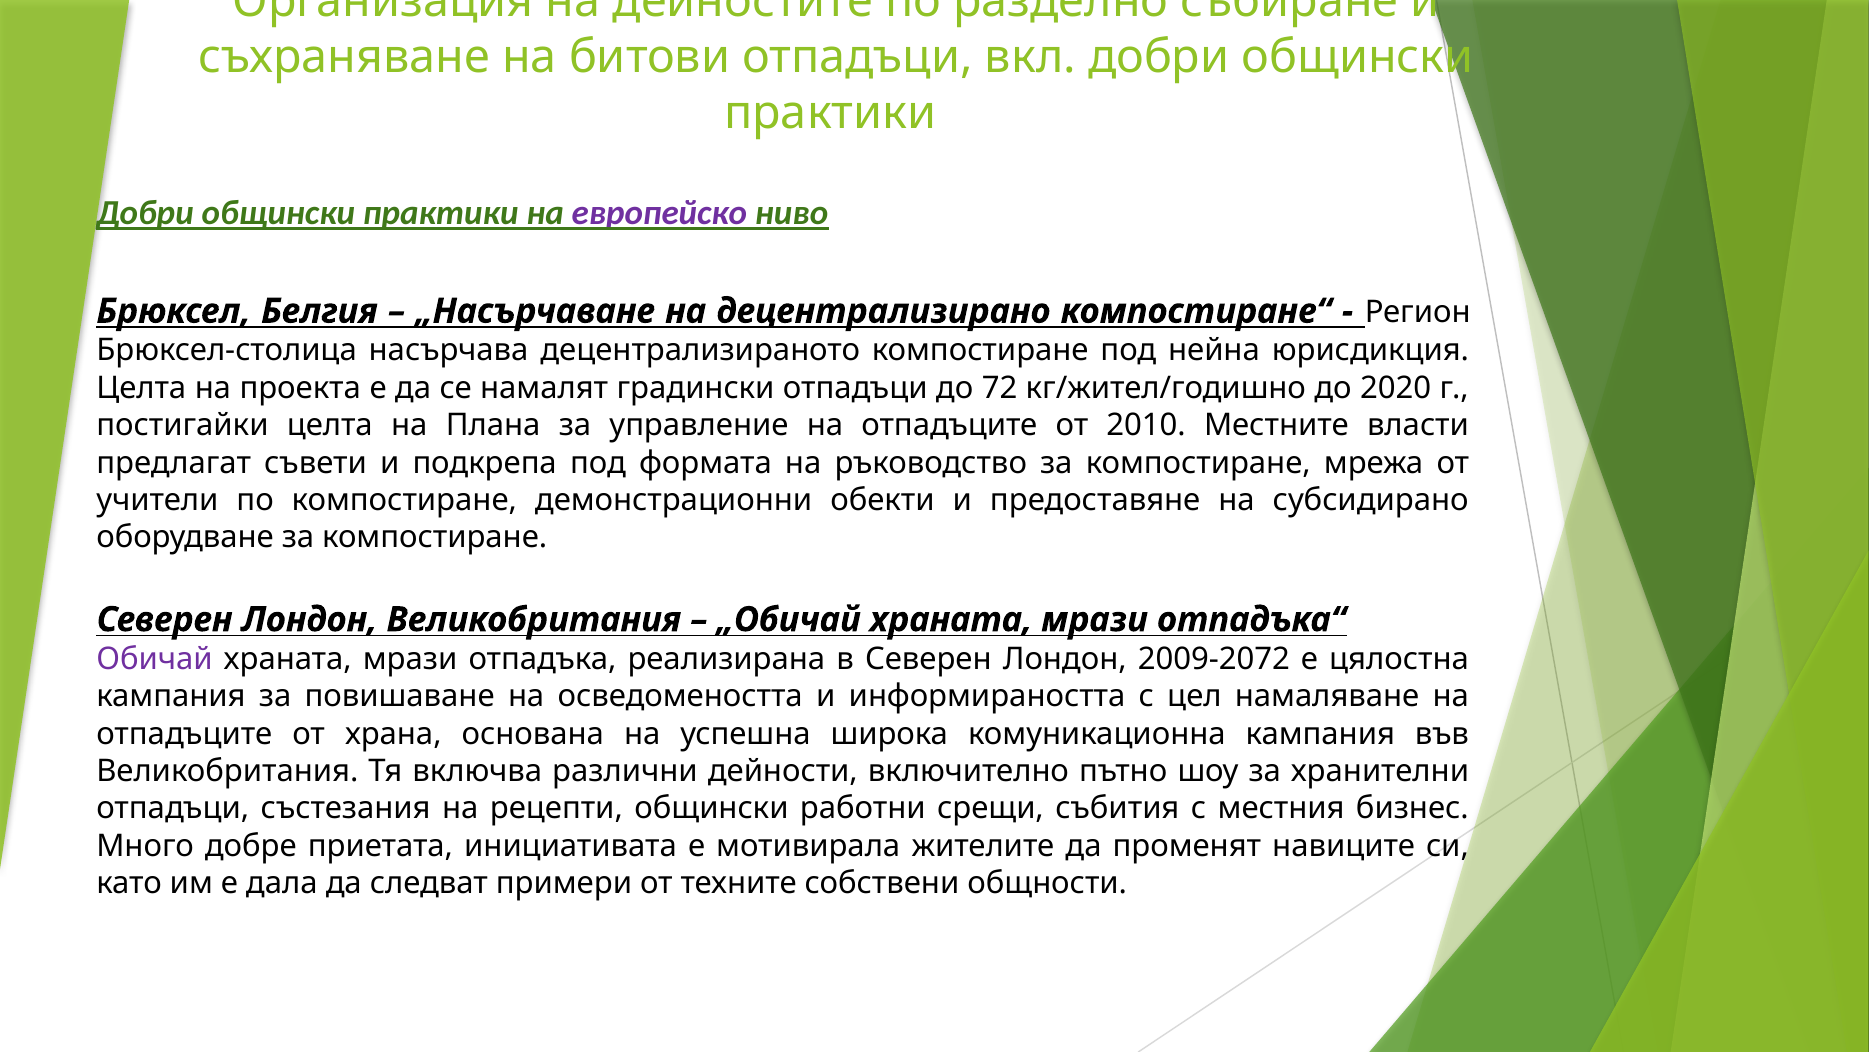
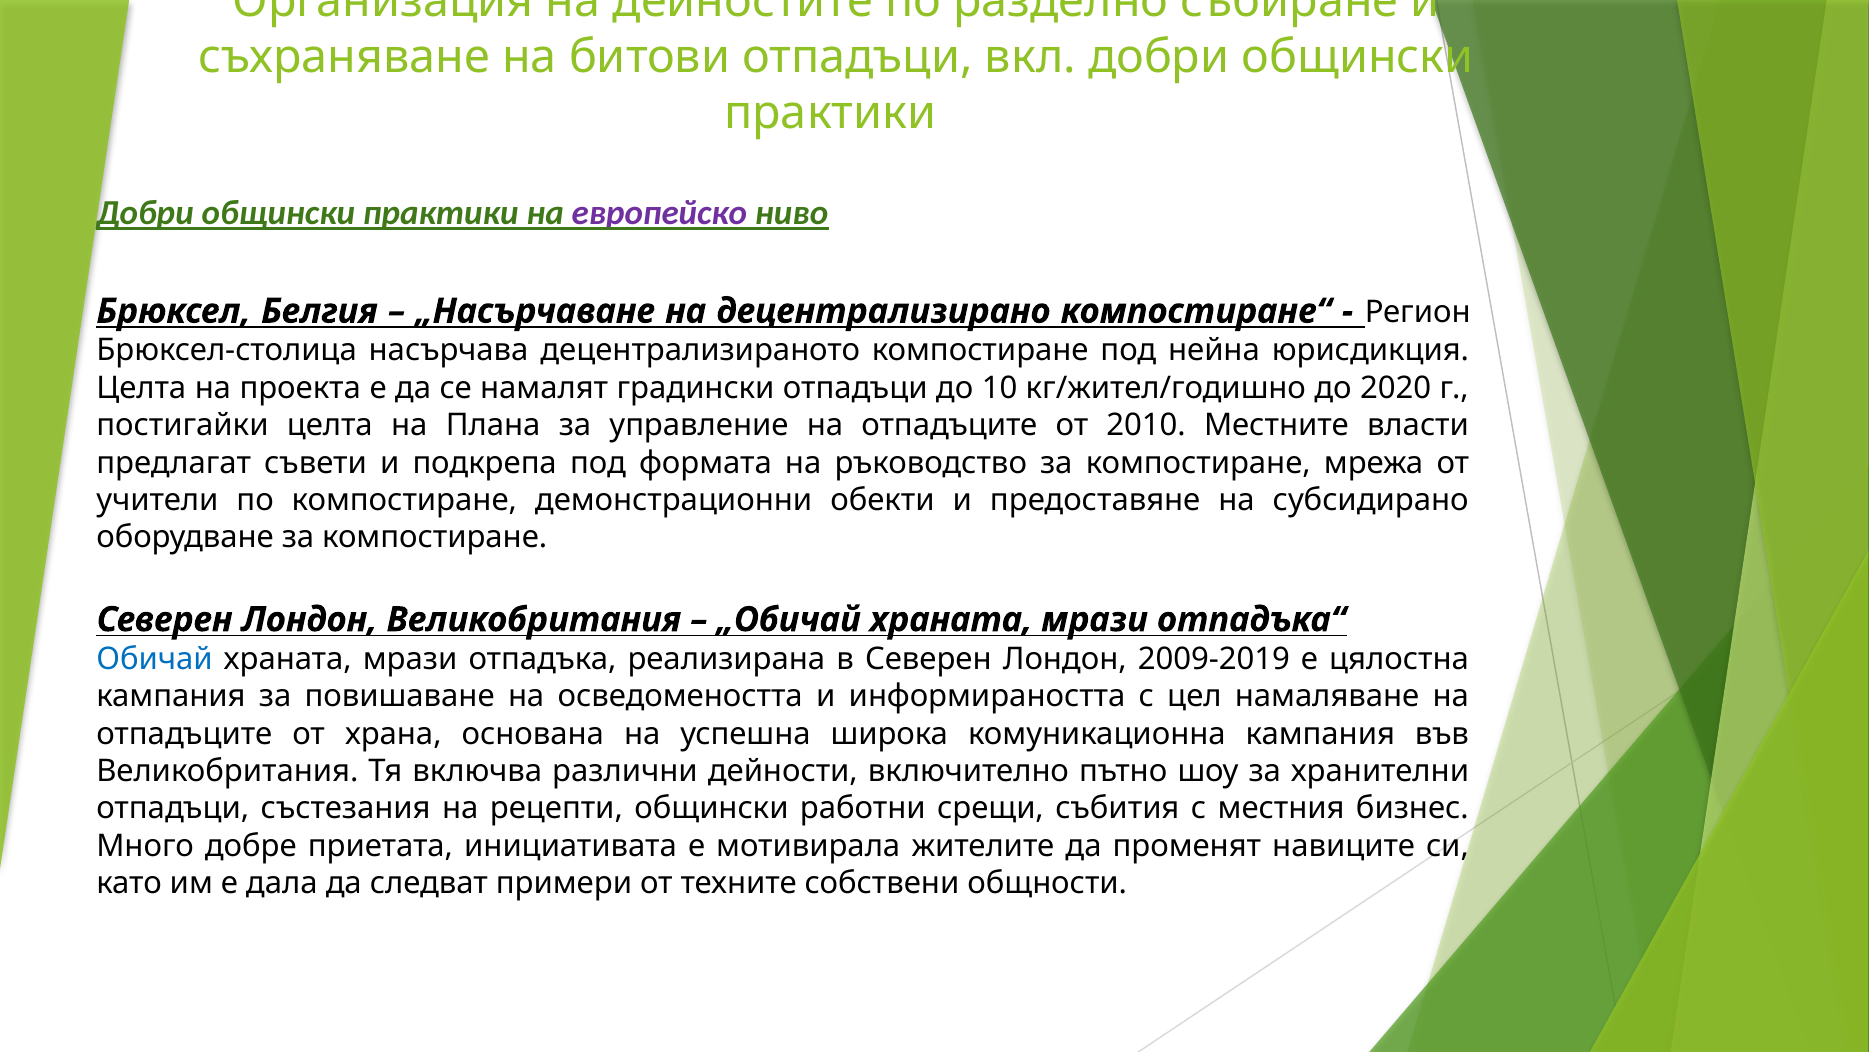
72: 72 -> 10
Обичай colour: purple -> blue
2009-2072: 2009-2072 -> 2009-2019
